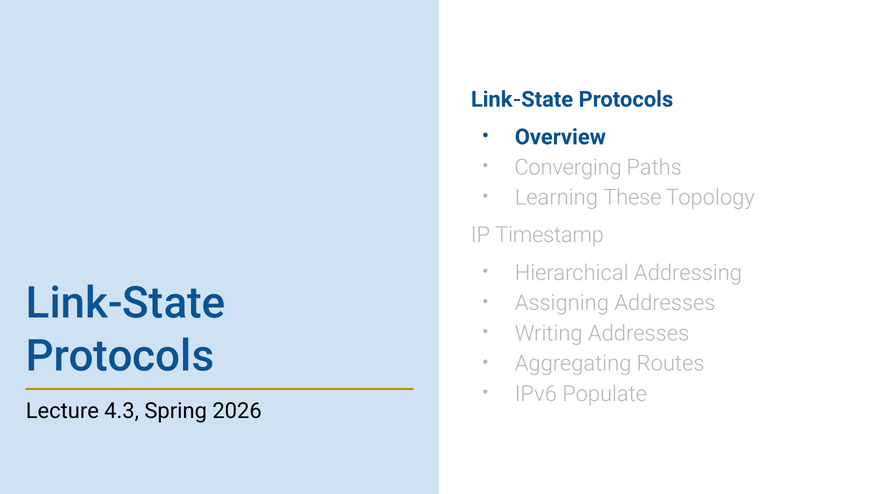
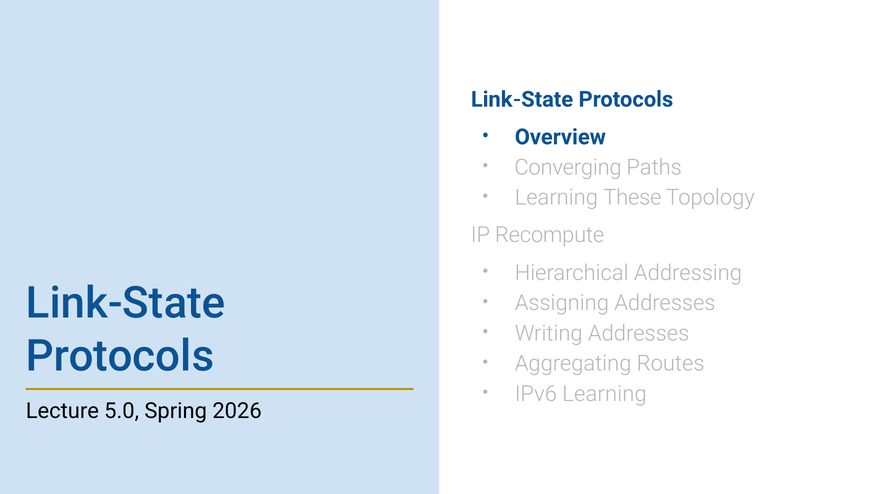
Timestamp: Timestamp -> Recompute
IPv6 Populate: Populate -> Learning
4.3: 4.3 -> 5.0
